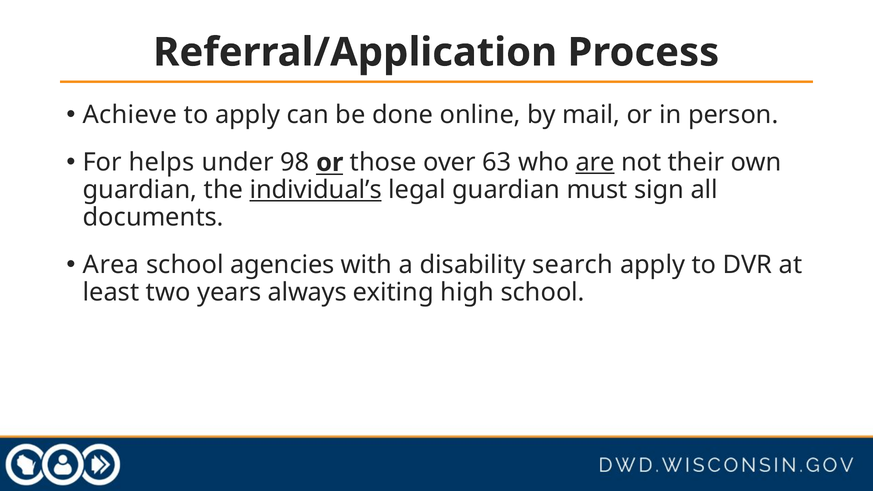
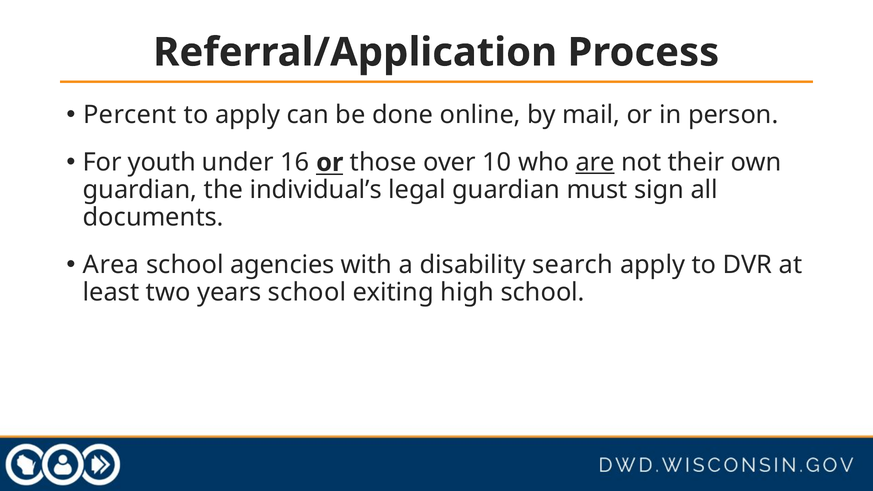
Achieve: Achieve -> Percent
helps: helps -> youth
98: 98 -> 16
63: 63 -> 10
individual’s underline: present -> none
years always: always -> school
